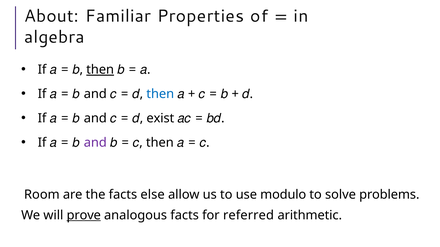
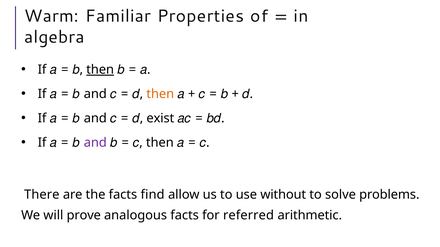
About: About -> Warm
then at (160, 94) colour: blue -> orange
Room: Room -> There
else: else -> find
modulo: modulo -> without
prove underline: present -> none
